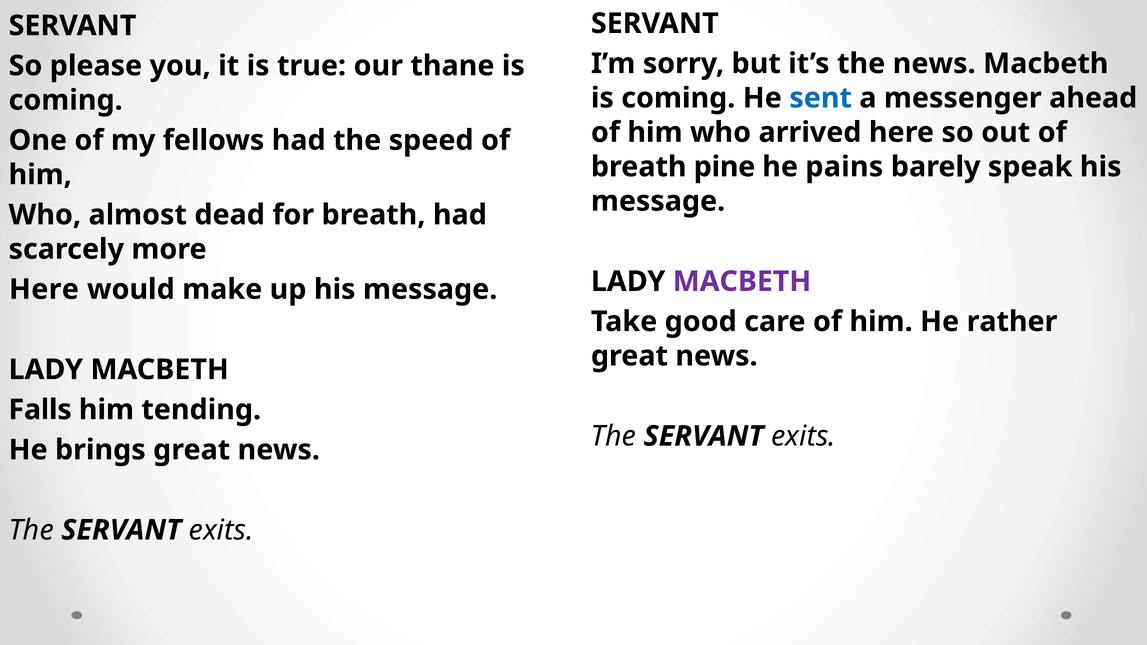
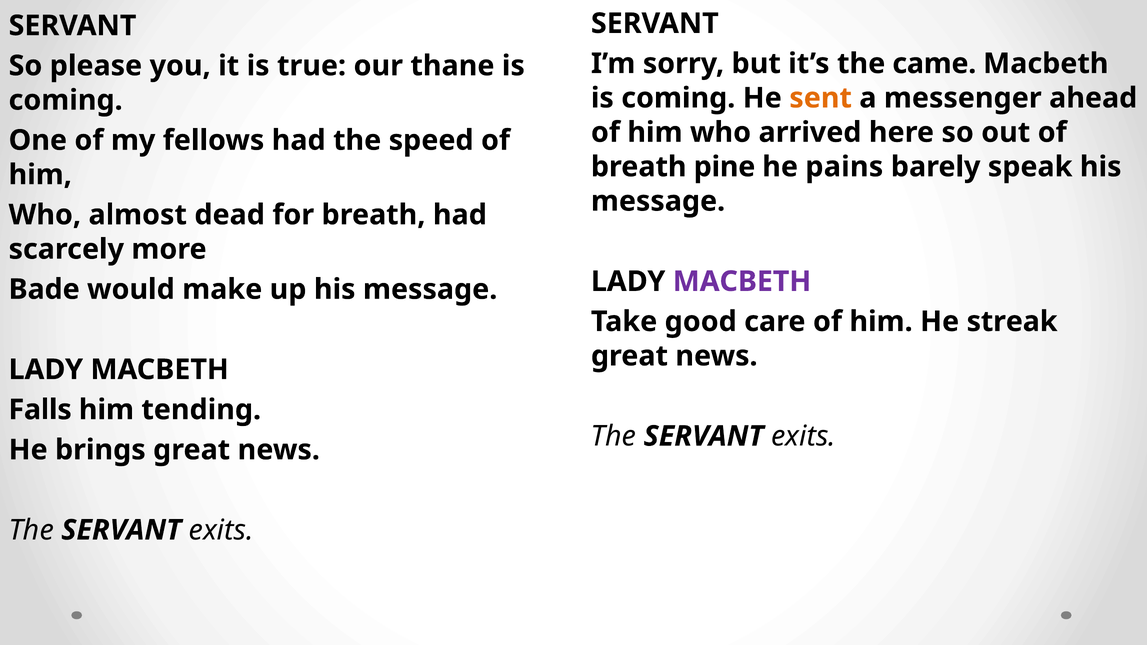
the news: news -> came
sent colour: blue -> orange
Here at (44, 289): Here -> Bade
rather: rather -> streak
